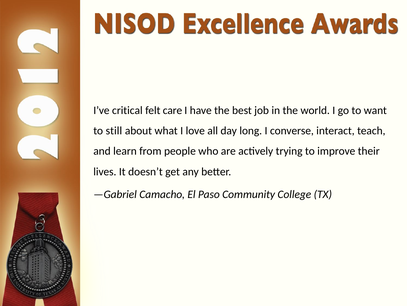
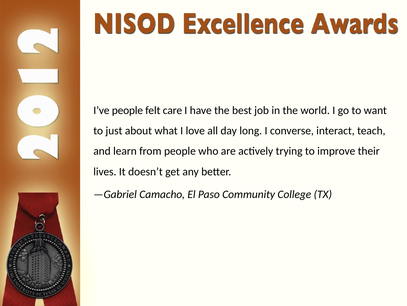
I’ve critical: critical -> people
still: still -> just
